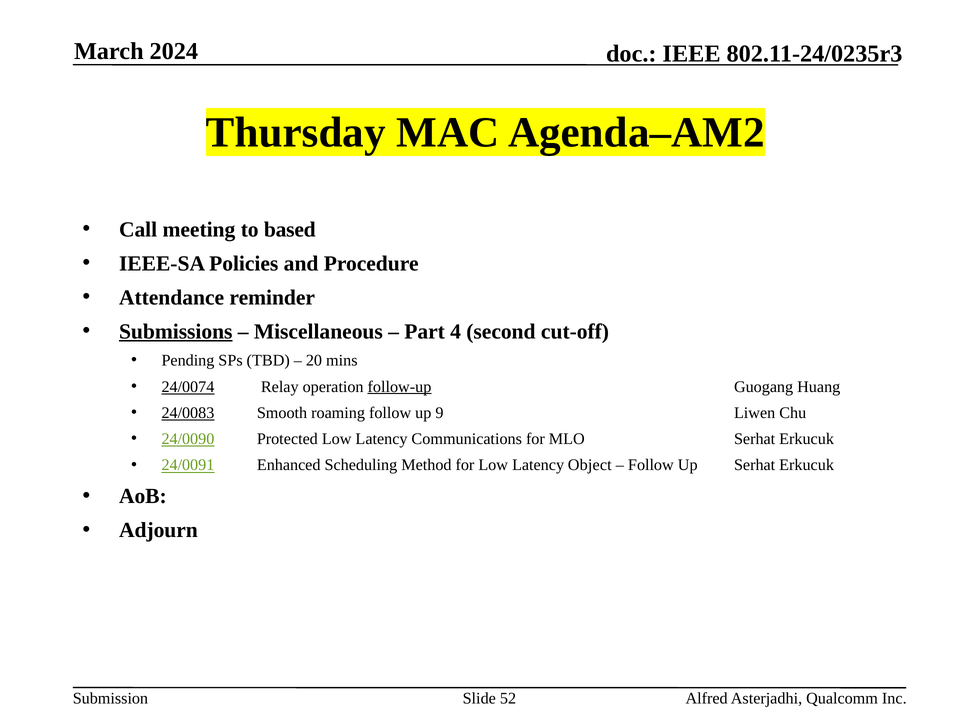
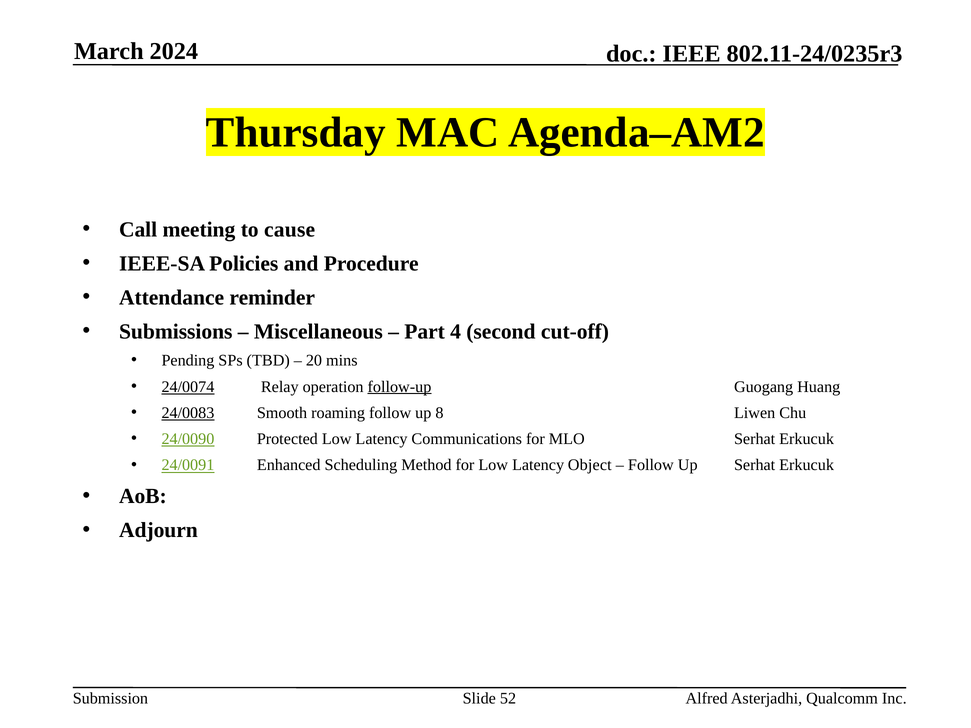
based: based -> cause
Submissions underline: present -> none
9: 9 -> 8
